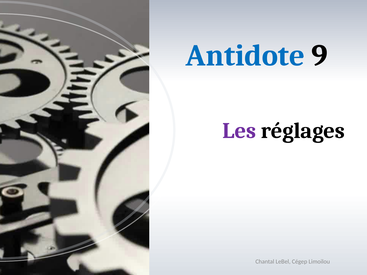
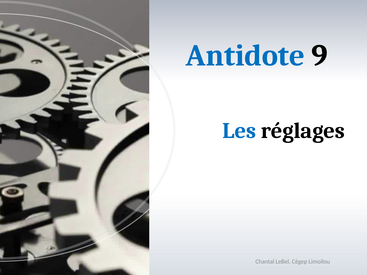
Les colour: purple -> blue
